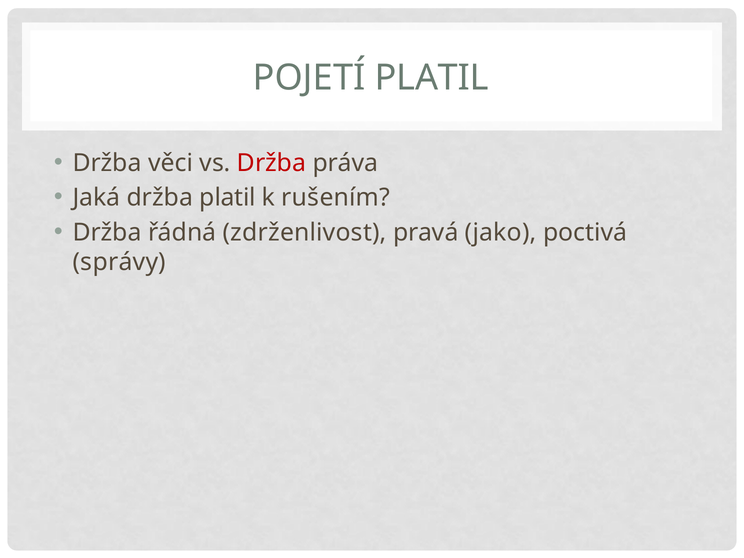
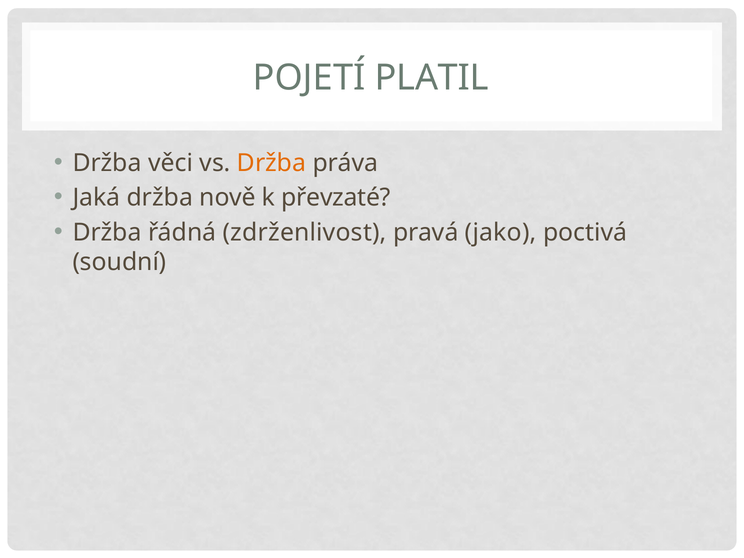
Držba at (272, 163) colour: red -> orange
držba platil: platil -> nově
rušením: rušením -> převzaté
správy: správy -> soudní
